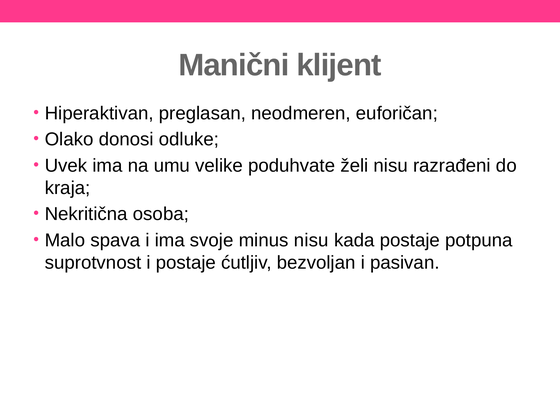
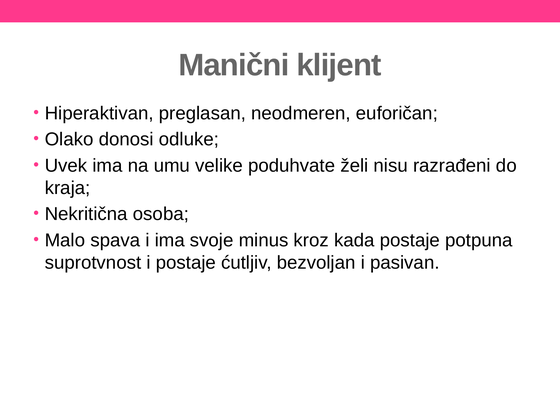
minus nisu: nisu -> kroz
